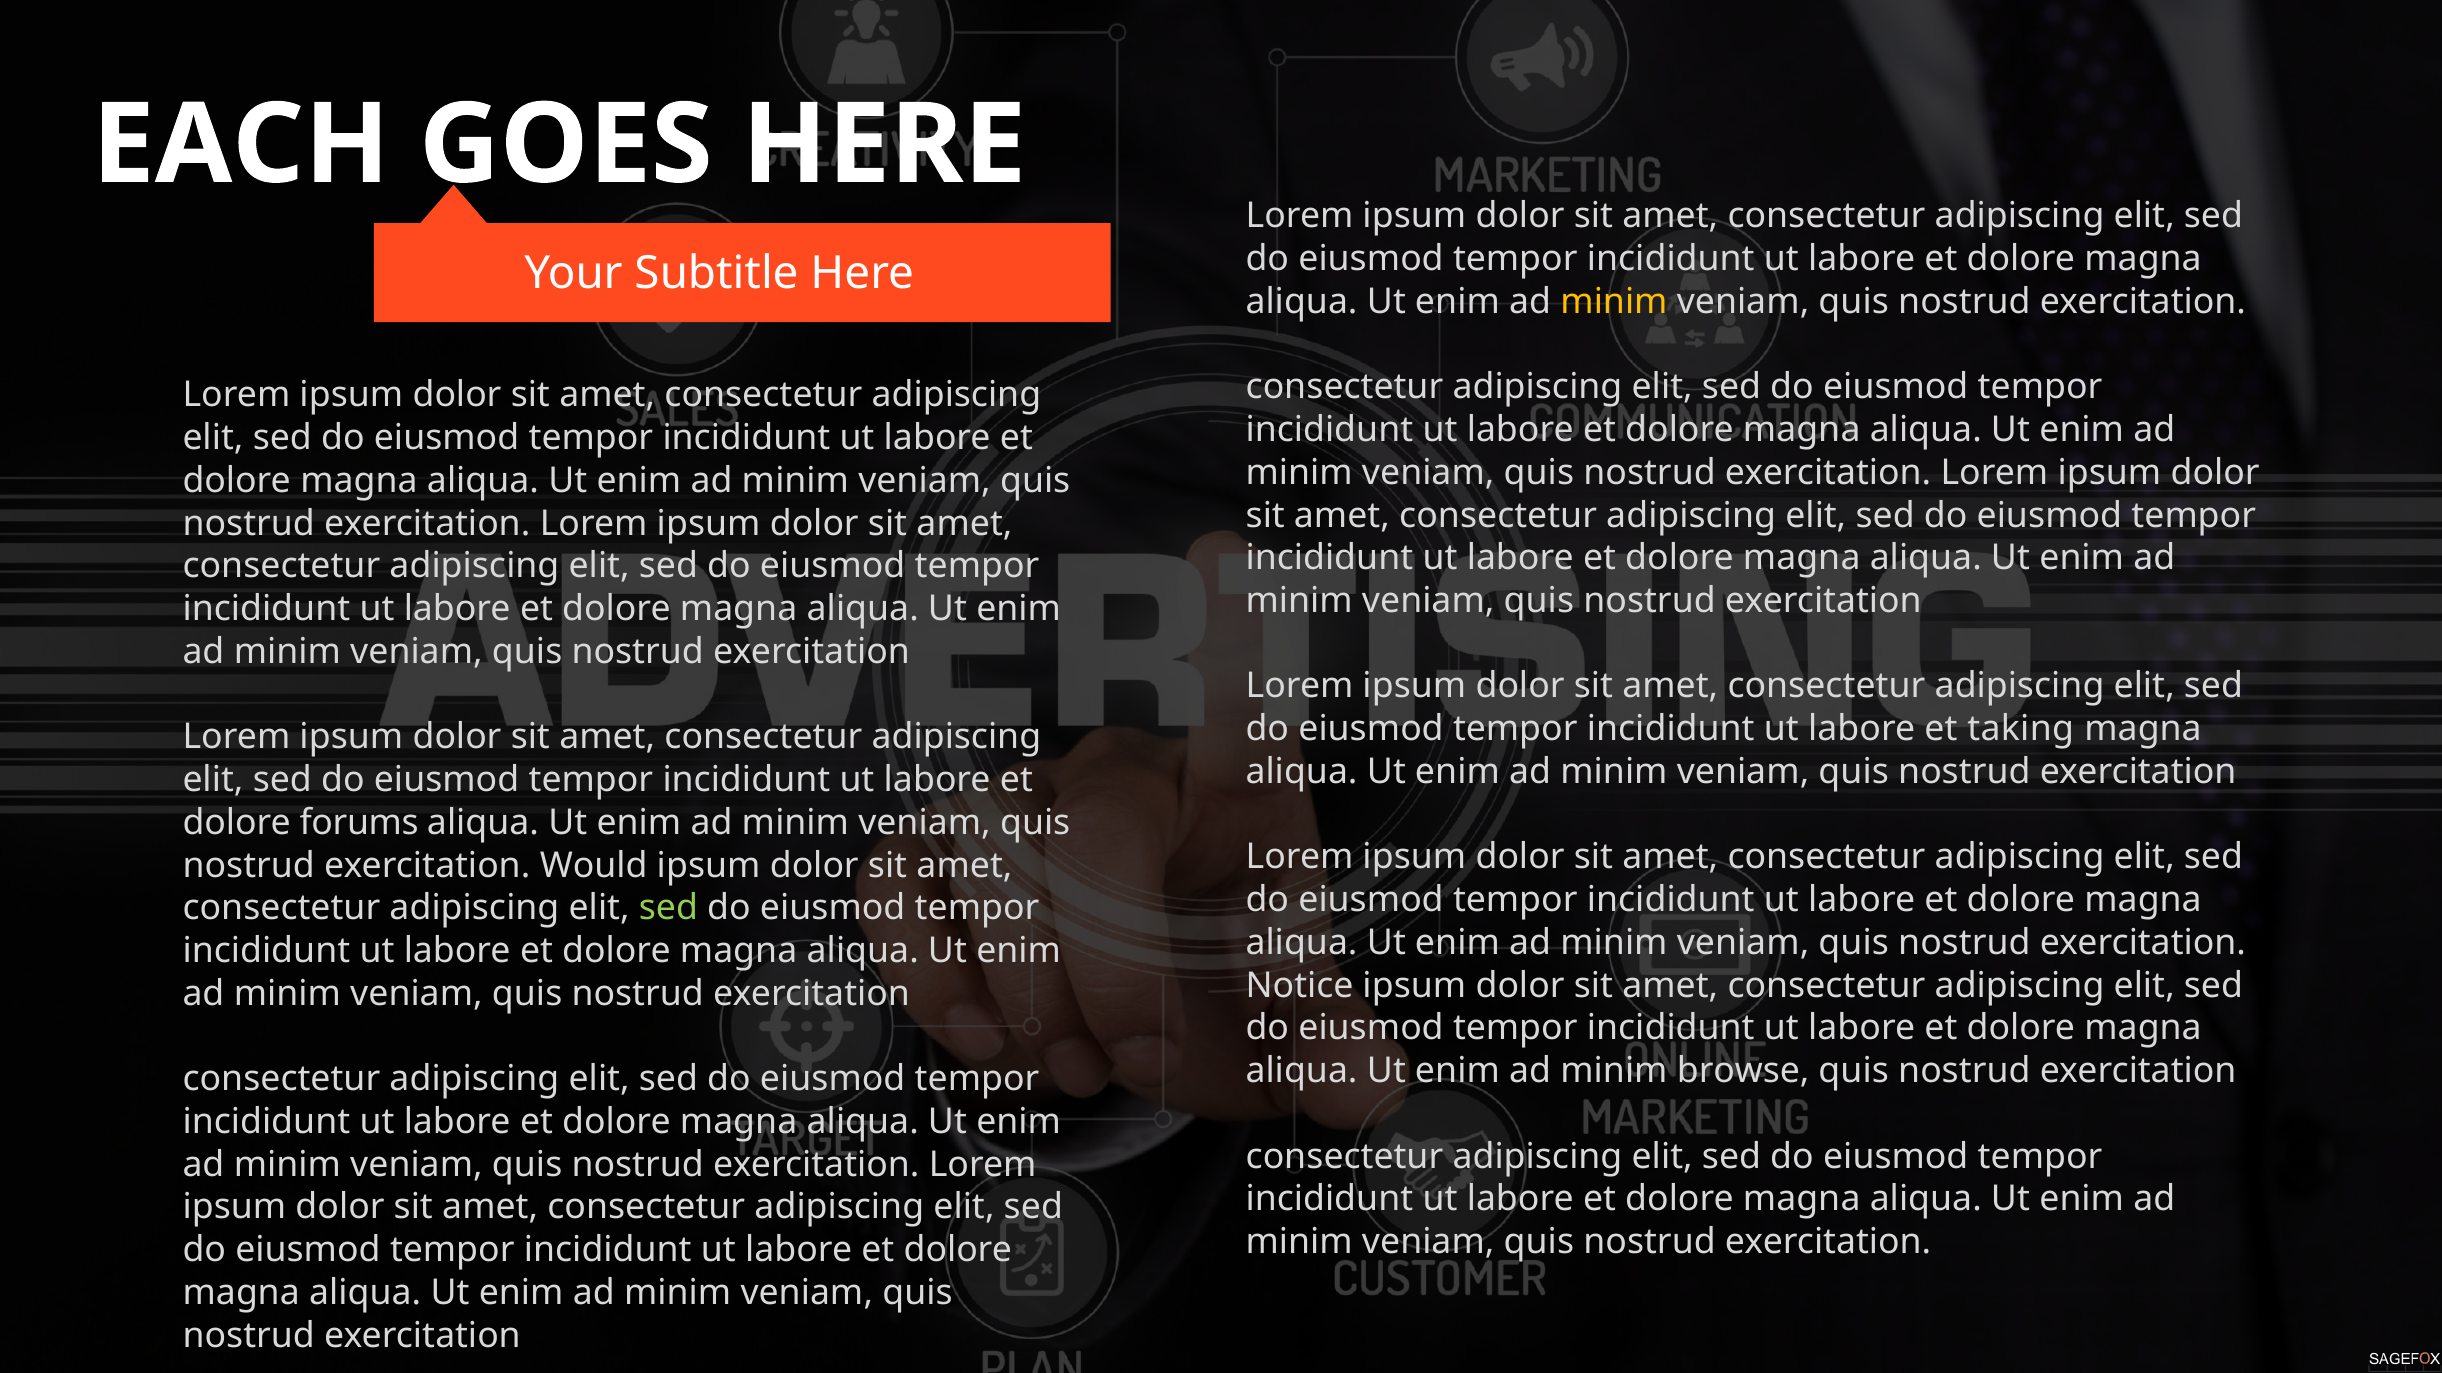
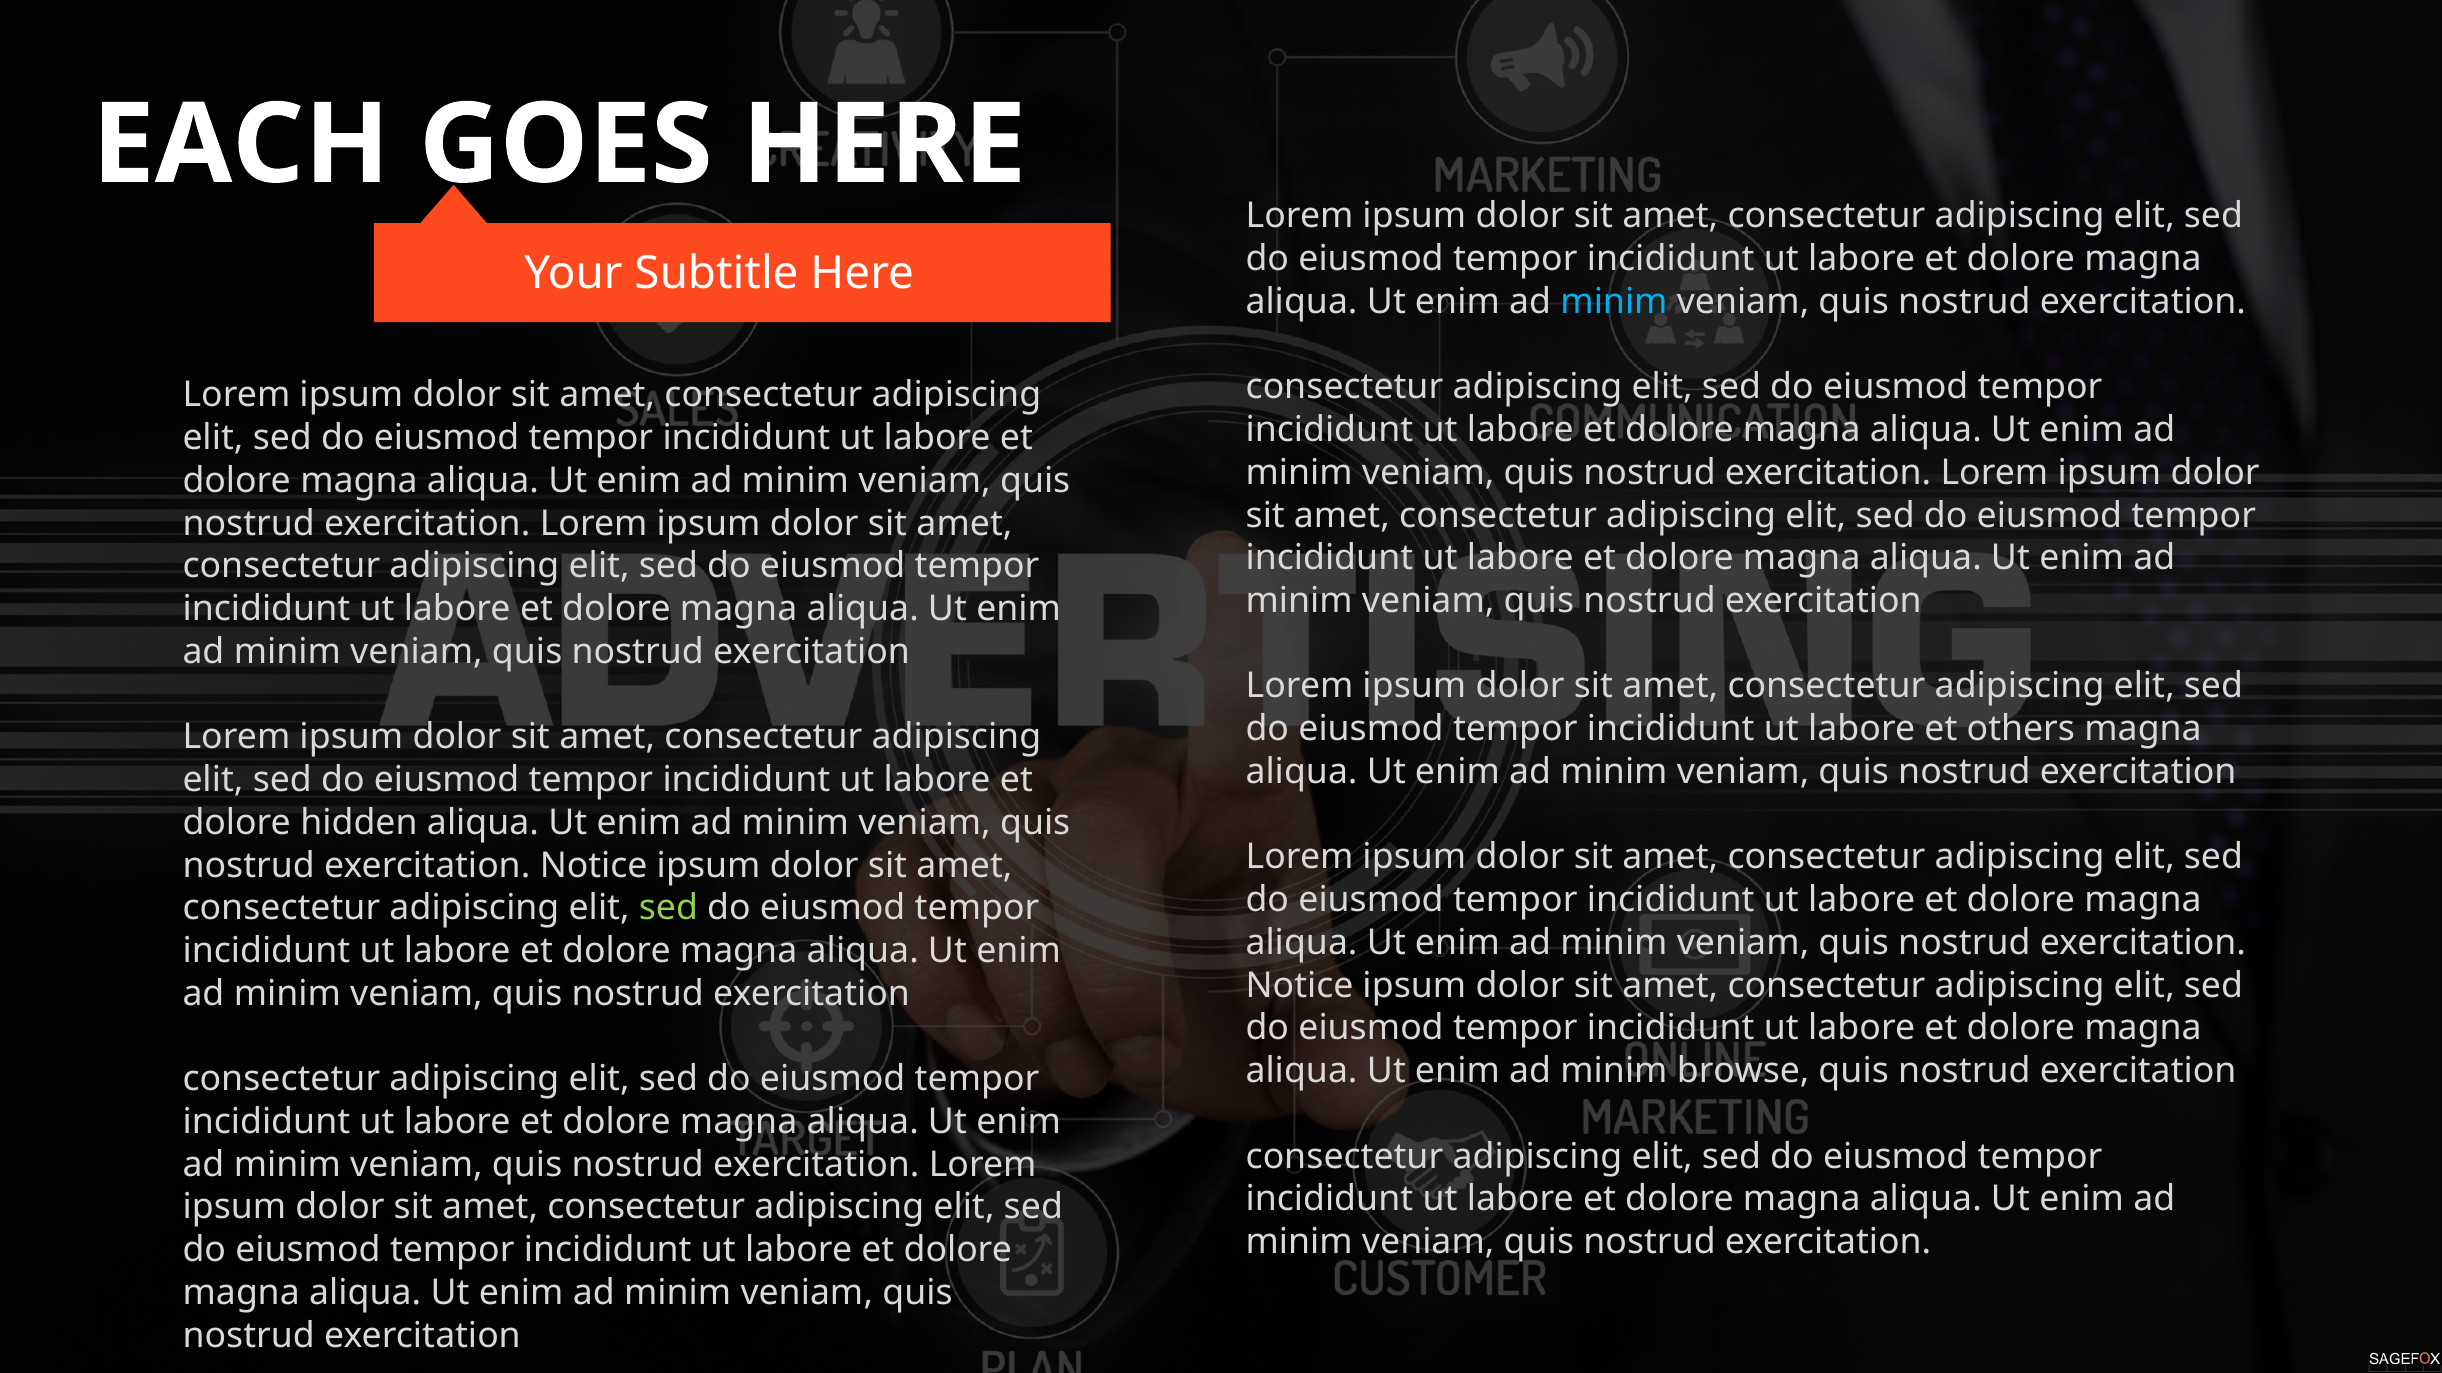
minim at (1614, 302) colour: yellow -> light blue
taking: taking -> others
forums: forums -> hidden
Would at (594, 866): Would -> Notice
